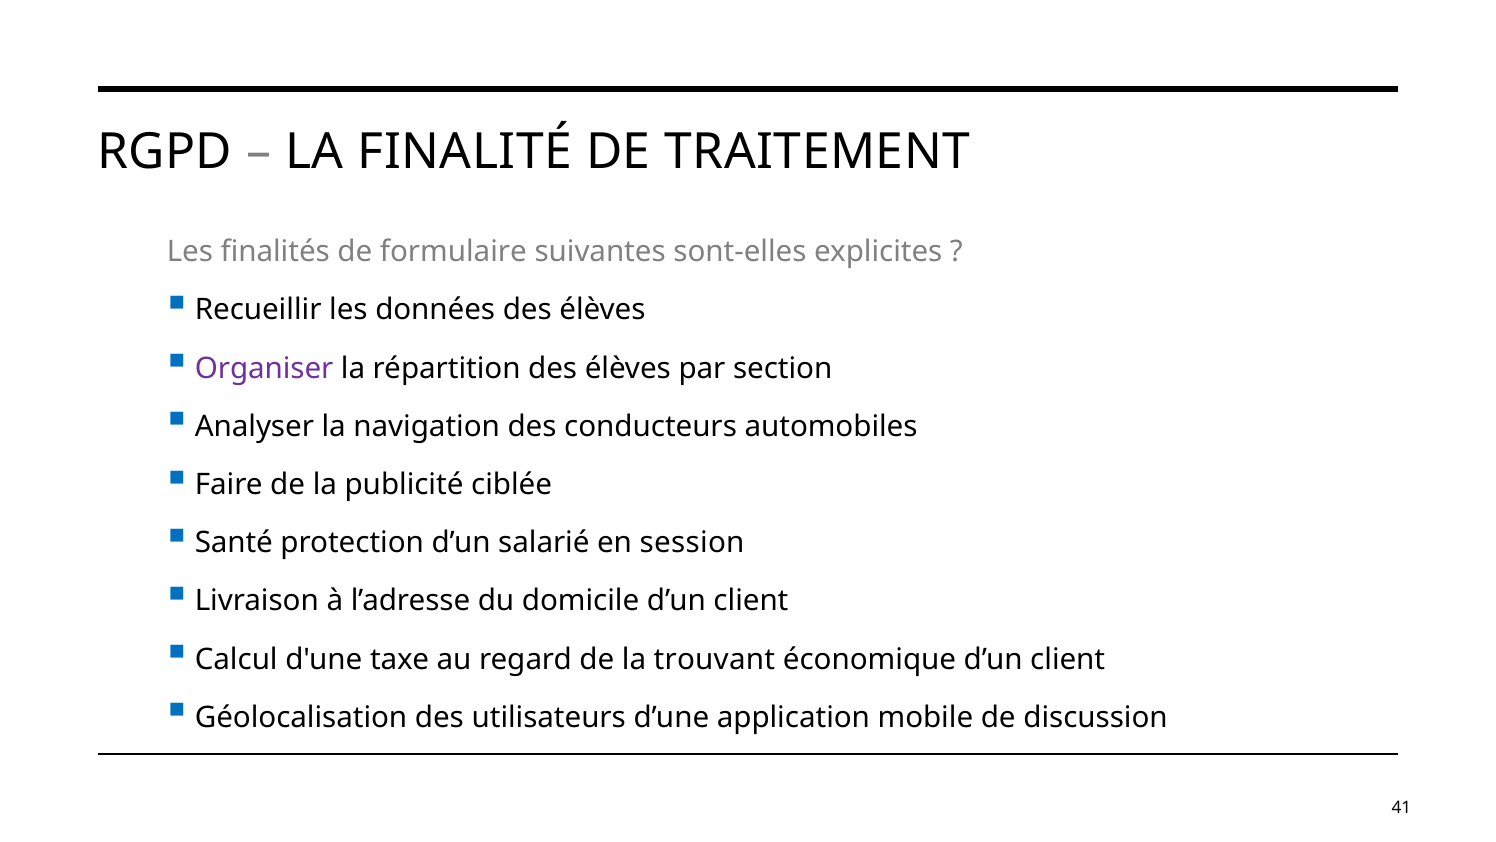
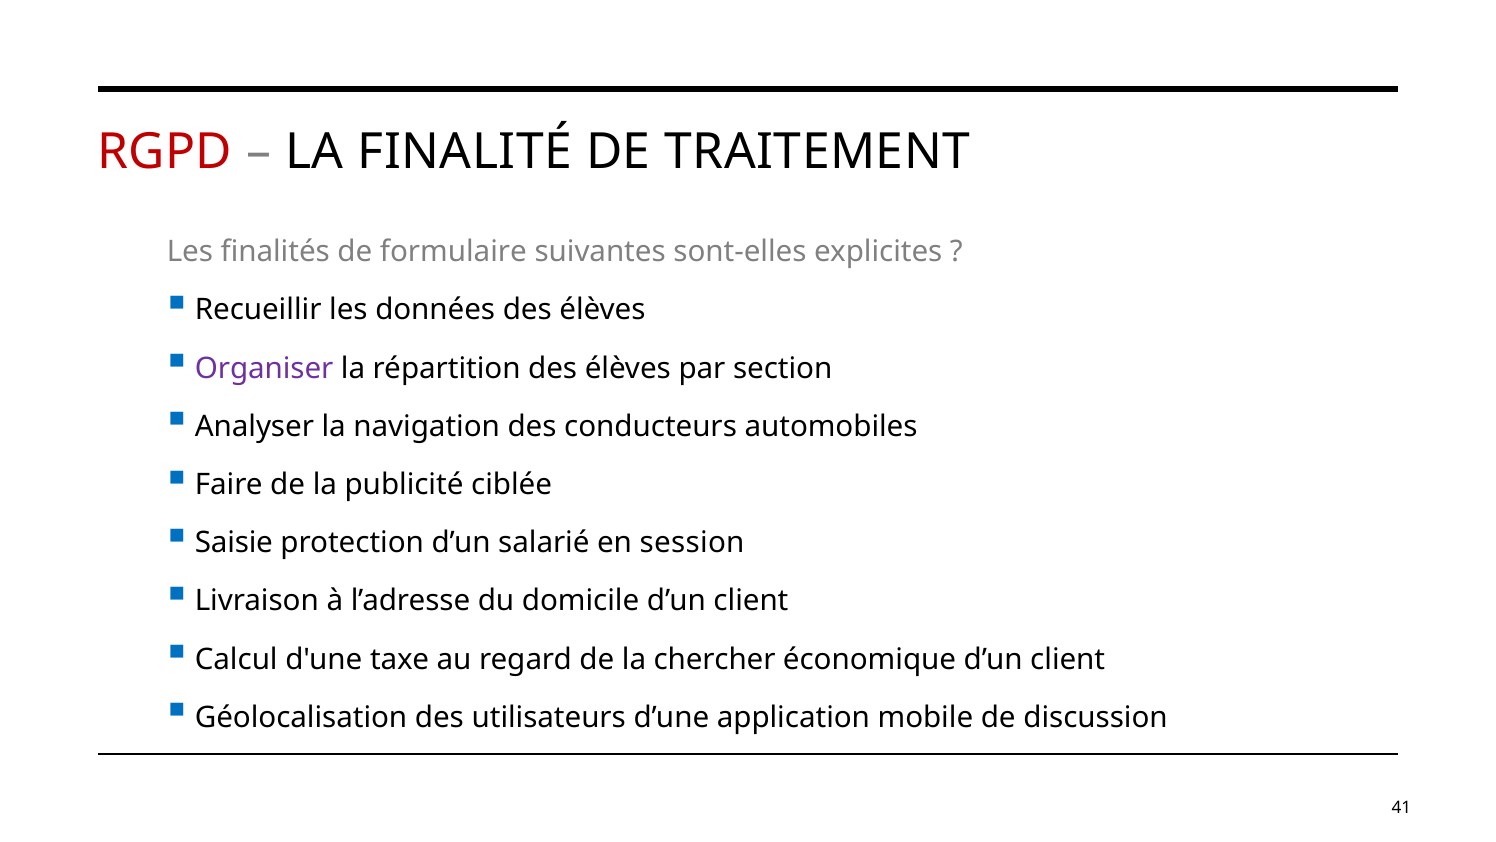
RGPD colour: black -> red
Santé: Santé -> Saisie
trouvant: trouvant -> chercher
